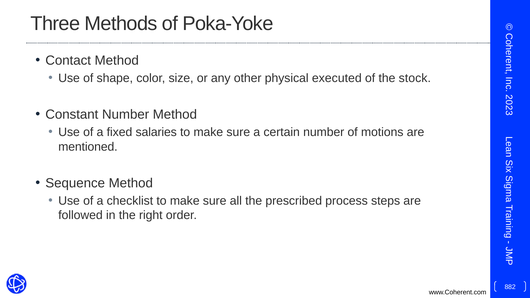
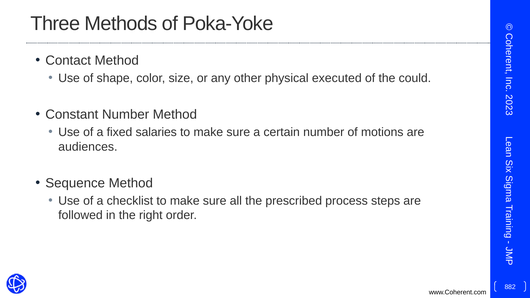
stock: stock -> could
mentioned: mentioned -> audiences
